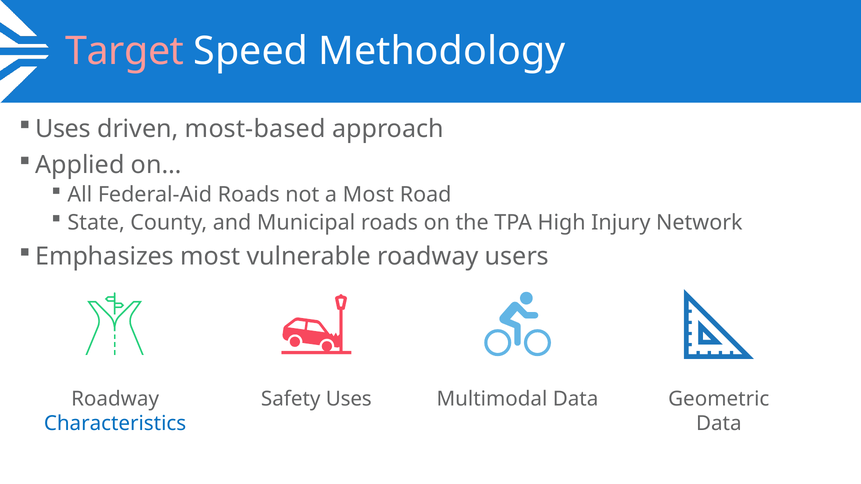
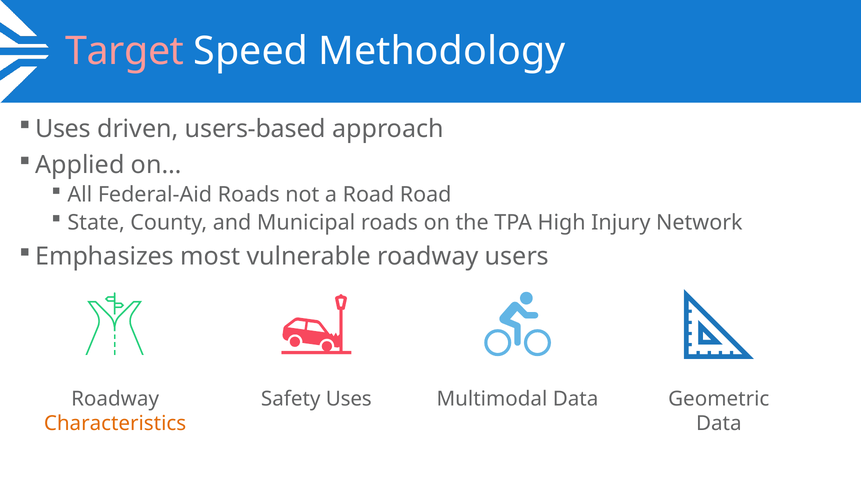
most-based: most-based -> users-based
a Most: Most -> Road
Characteristics colour: blue -> orange
